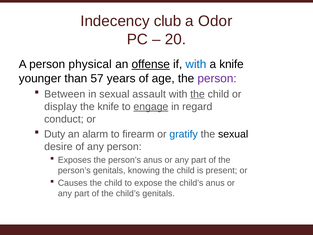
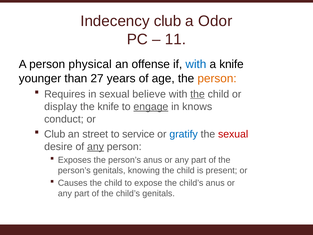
20: 20 -> 11
offense underline: present -> none
57: 57 -> 27
person at (217, 78) colour: purple -> orange
Between: Between -> Requires
assault: assault -> believe
regard: regard -> knows
Duty at (55, 134): Duty -> Club
alarm: alarm -> street
firearm: firearm -> service
sexual at (233, 134) colour: black -> red
any at (95, 146) underline: none -> present
